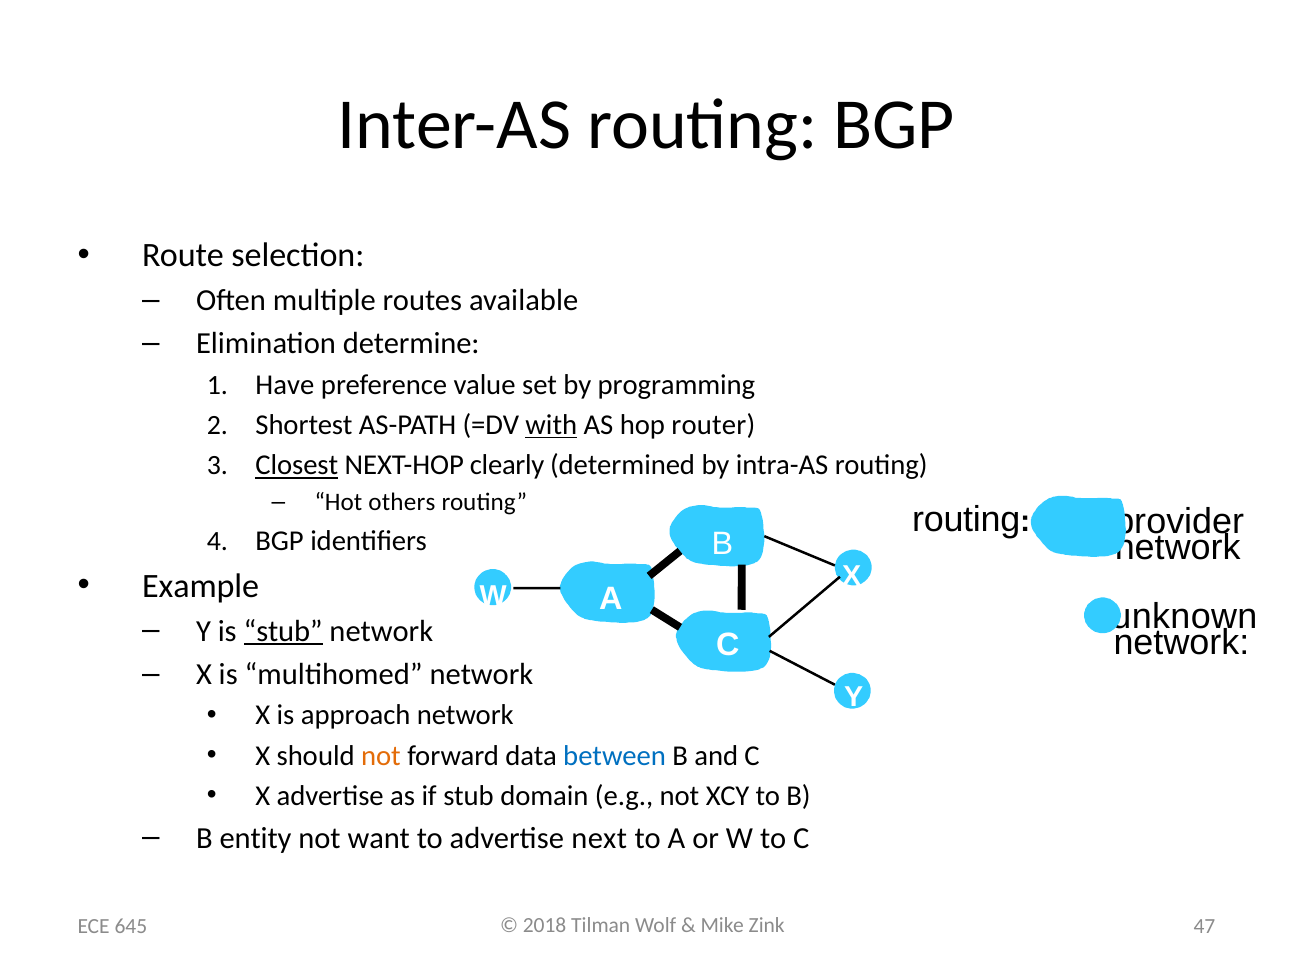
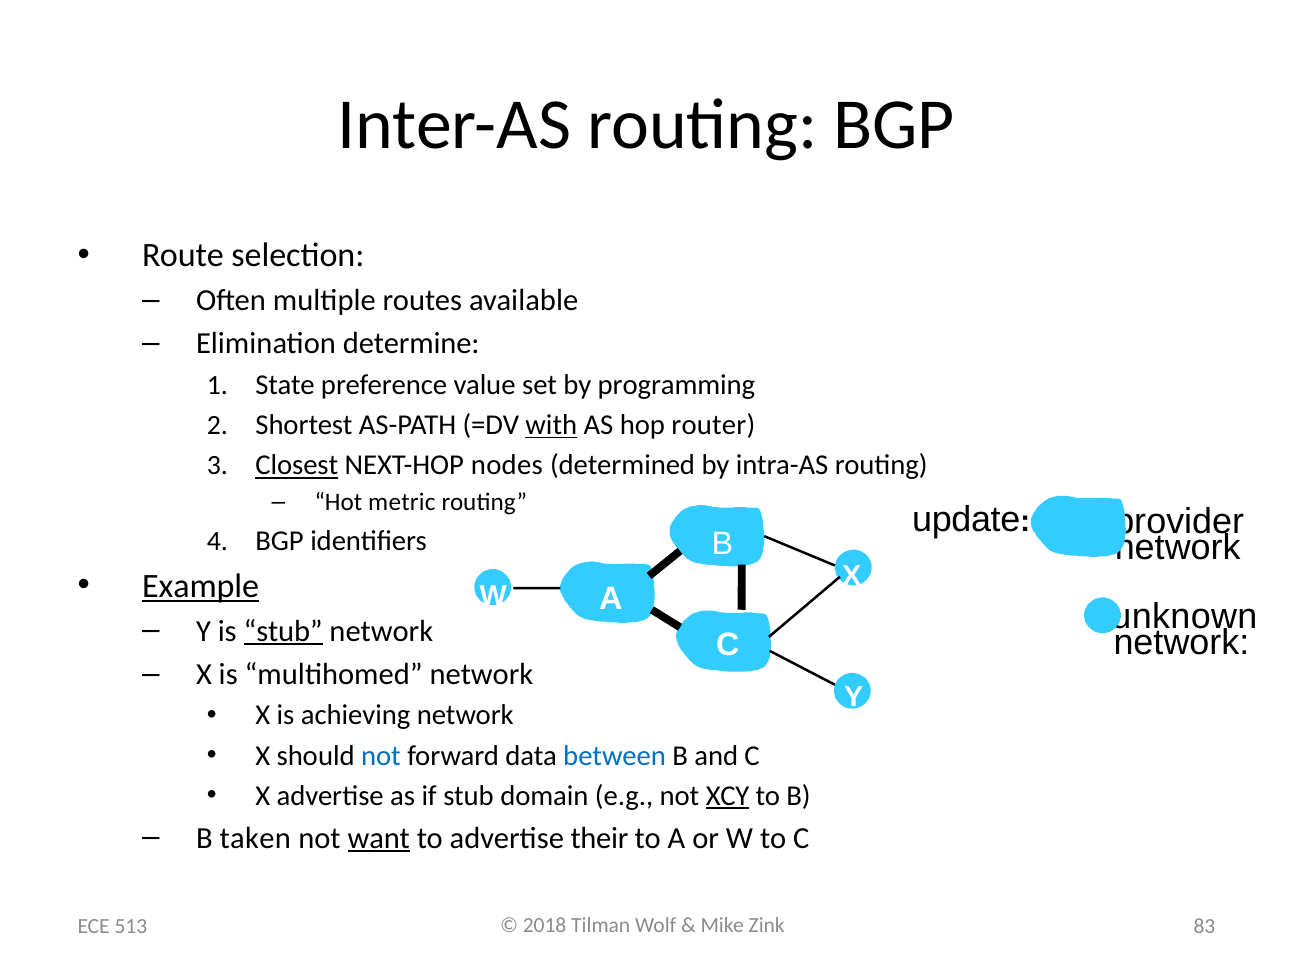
Have: Have -> State
clearly: clearly -> nodes
others: others -> metric
routing at (966, 519): routing -> update
Example underline: none -> present
approach: approach -> achieving
not at (381, 756) colour: orange -> blue
XCY underline: none -> present
entity: entity -> taken
want underline: none -> present
next: next -> their
47: 47 -> 83
645: 645 -> 513
